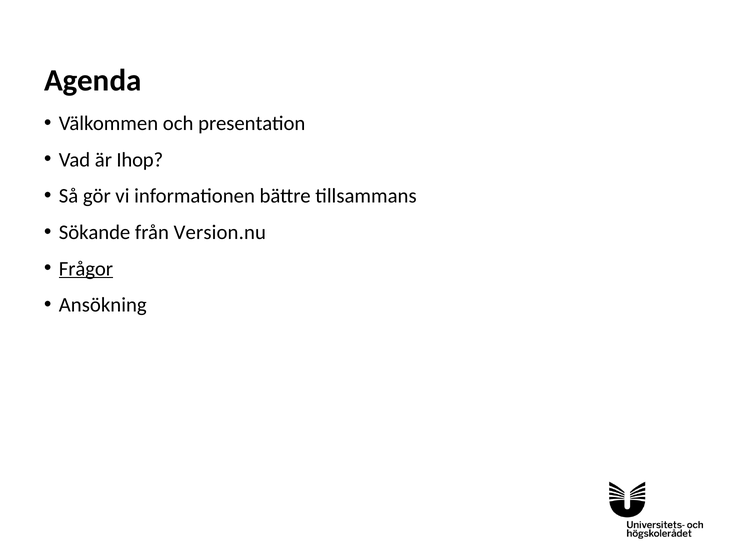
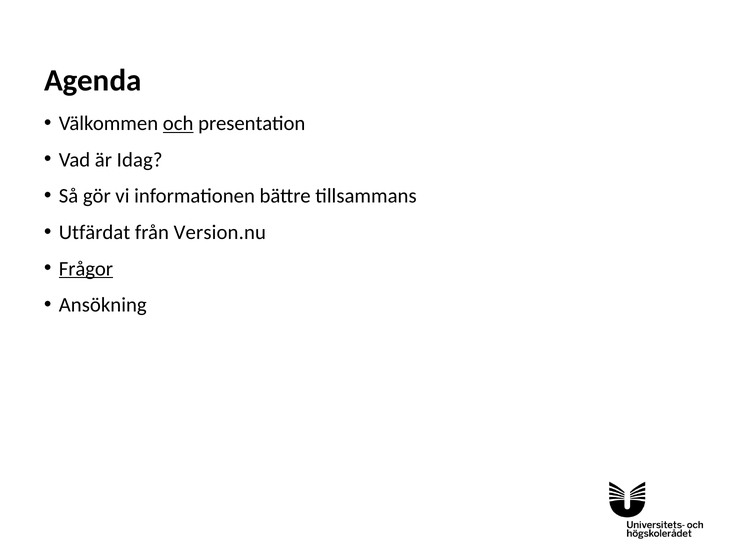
och underline: none -> present
Ihop: Ihop -> Idag
Sökande: Sökande -> Utfärdat
